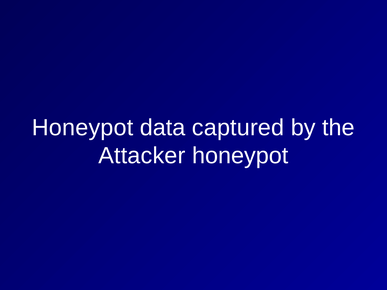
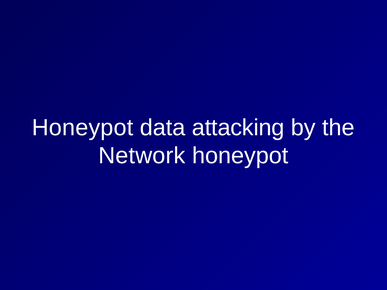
captured: captured -> attacking
Attacker: Attacker -> Network
